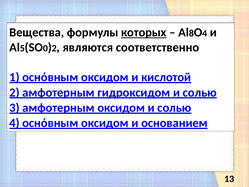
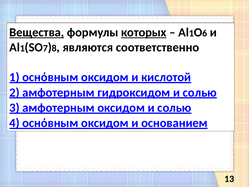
Вещества underline: none -> present
8 at (191, 33): 8 -> 1
4 at (205, 33): 4 -> 6
5 at (22, 48): 5 -> 1
0: 0 -> 7
2 at (54, 48): 2 -> 8
